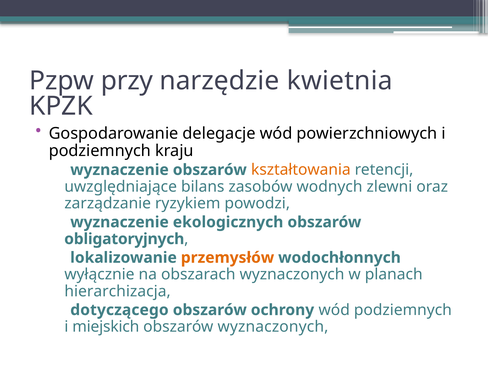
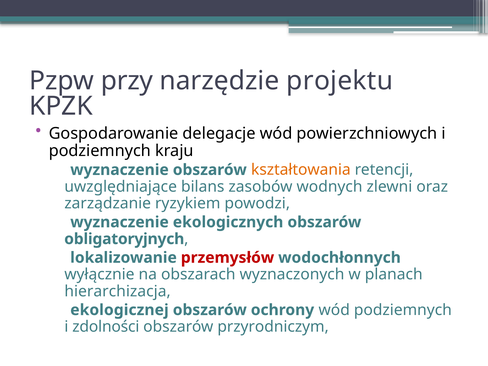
kwietnia: kwietnia -> projektu
przemysłów colour: orange -> red
dotyczącego: dotyczącego -> ekologicznej
miejskich: miejskich -> zdolności
obszarów wyznaczonych: wyznaczonych -> przyrodniczym
